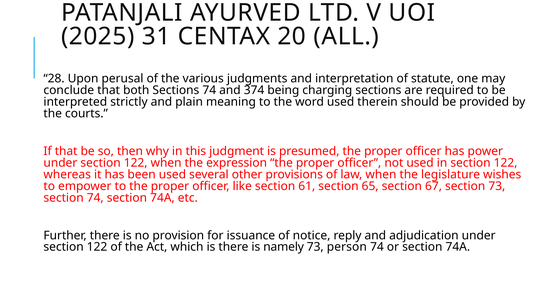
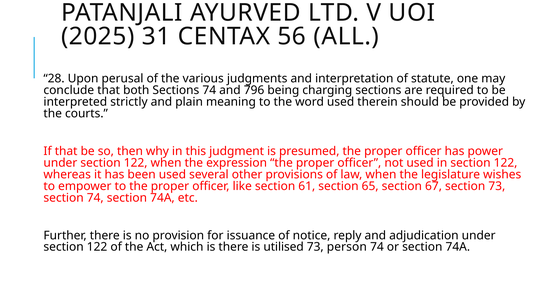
20: 20 -> 56
374: 374 -> 796
namely: namely -> utilised
